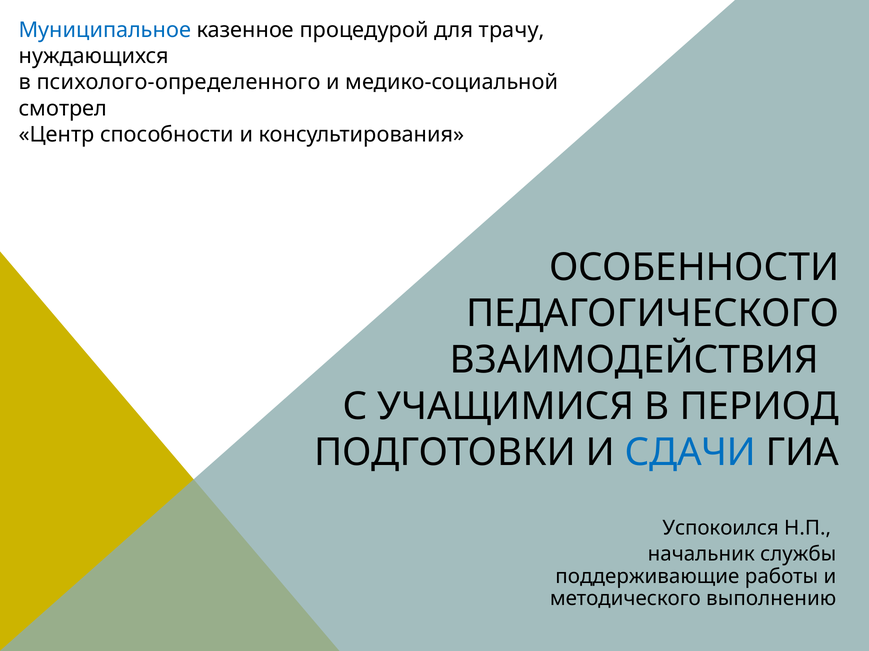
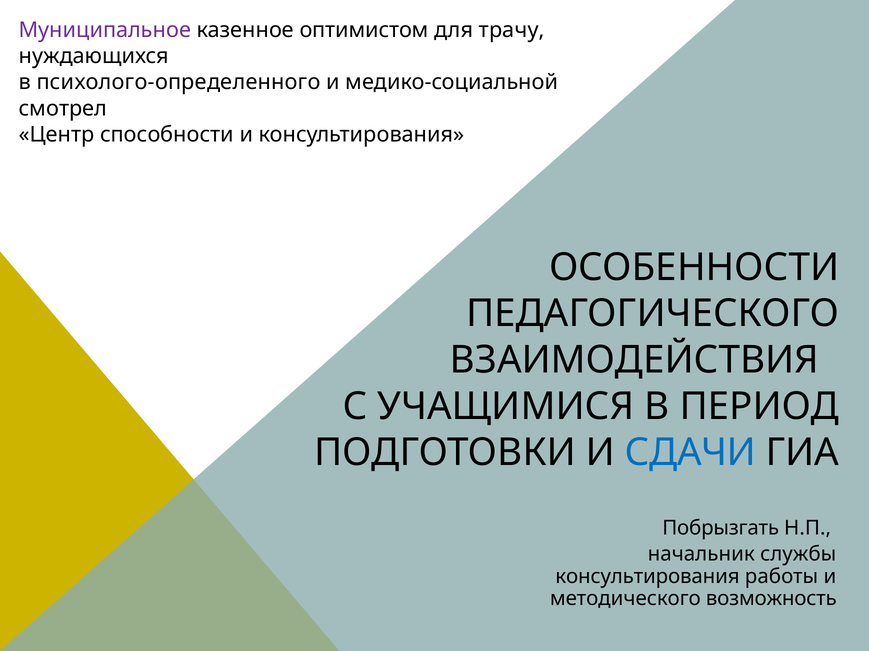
Муниципальное colour: blue -> purple
процедурой: процедурой -> оптимистом
Успокоился: Успокоился -> Побрызгать
поддерживающие at (647, 577): поддерживающие -> консультирования
выполнению: выполнению -> возможность
